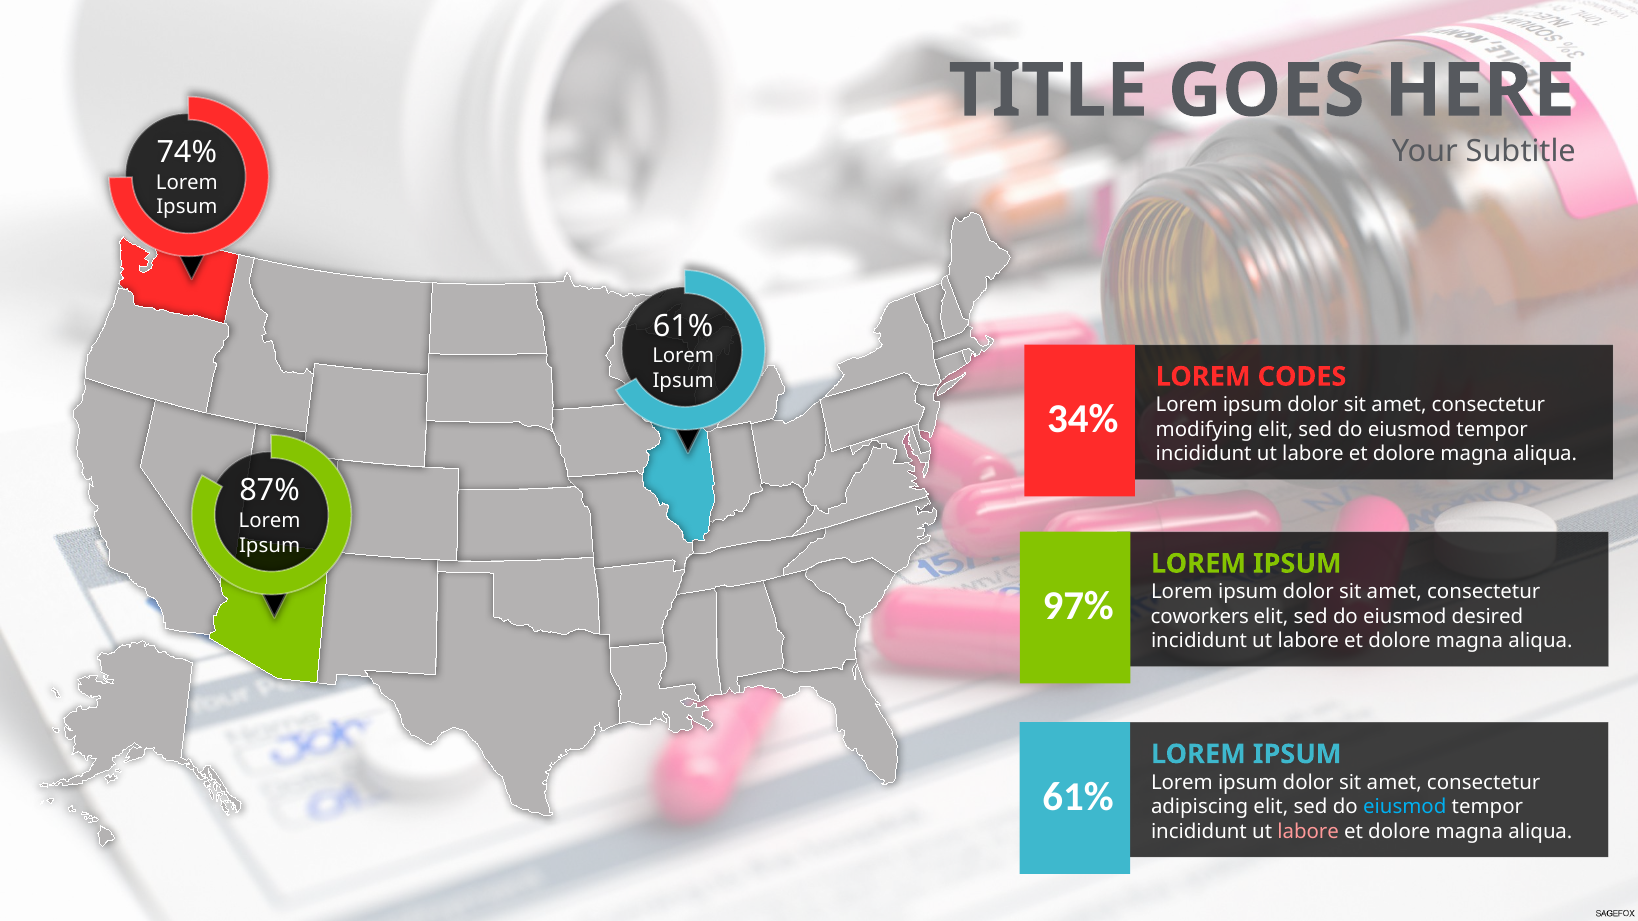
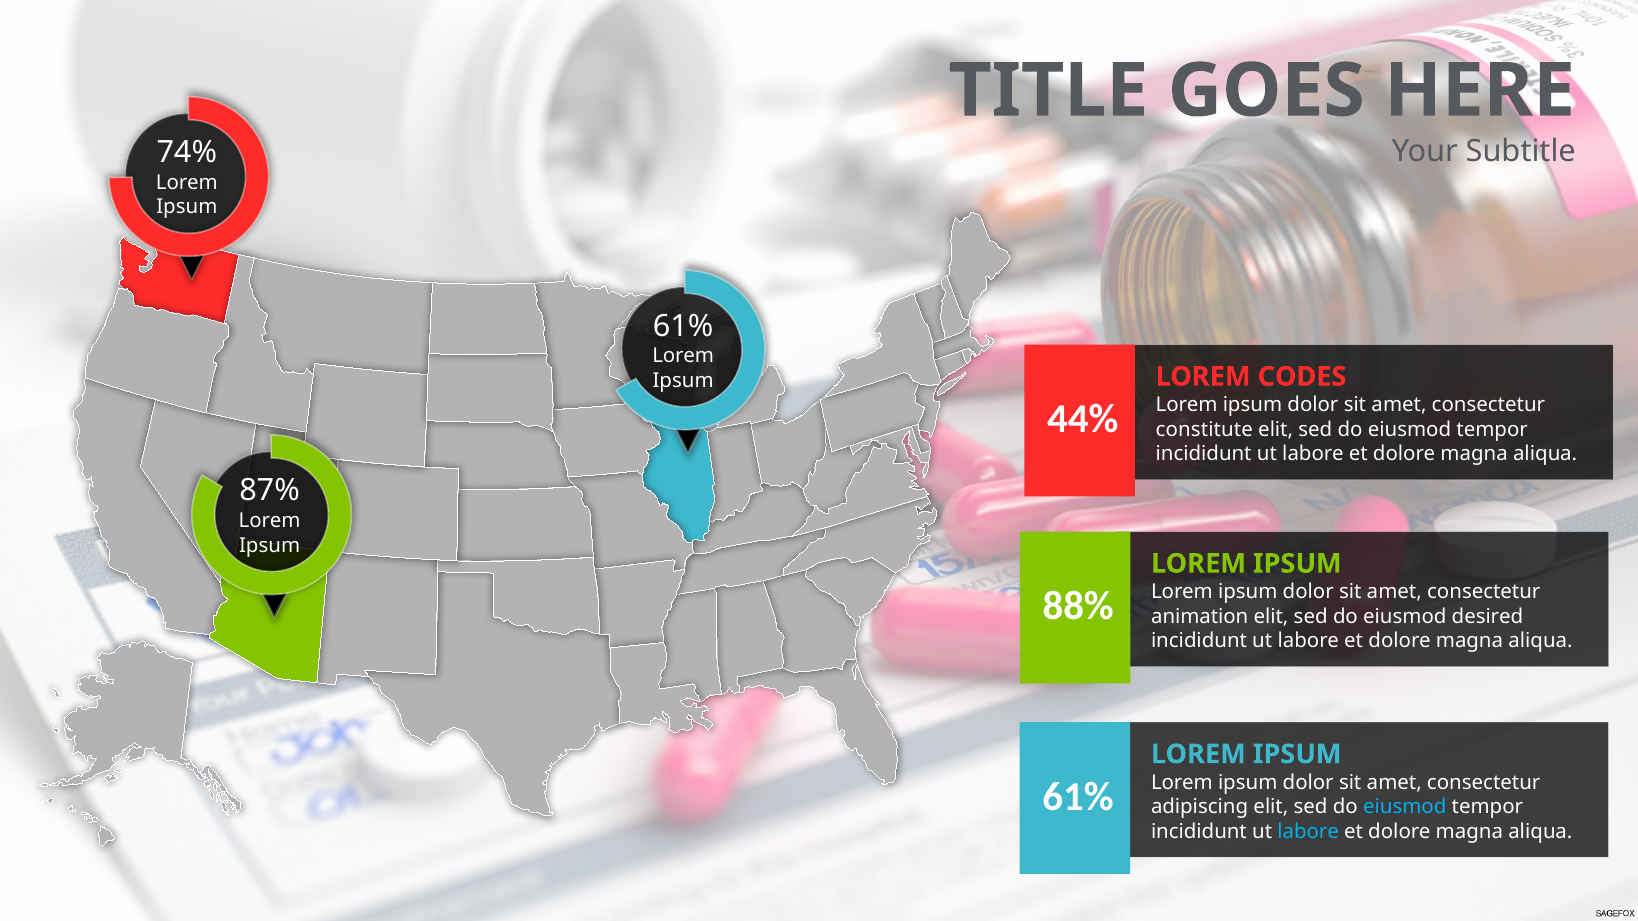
34%: 34% -> 44%
modifying: modifying -> constitute
97%: 97% -> 88%
coworkers: coworkers -> animation
labore at (1308, 832) colour: pink -> light blue
